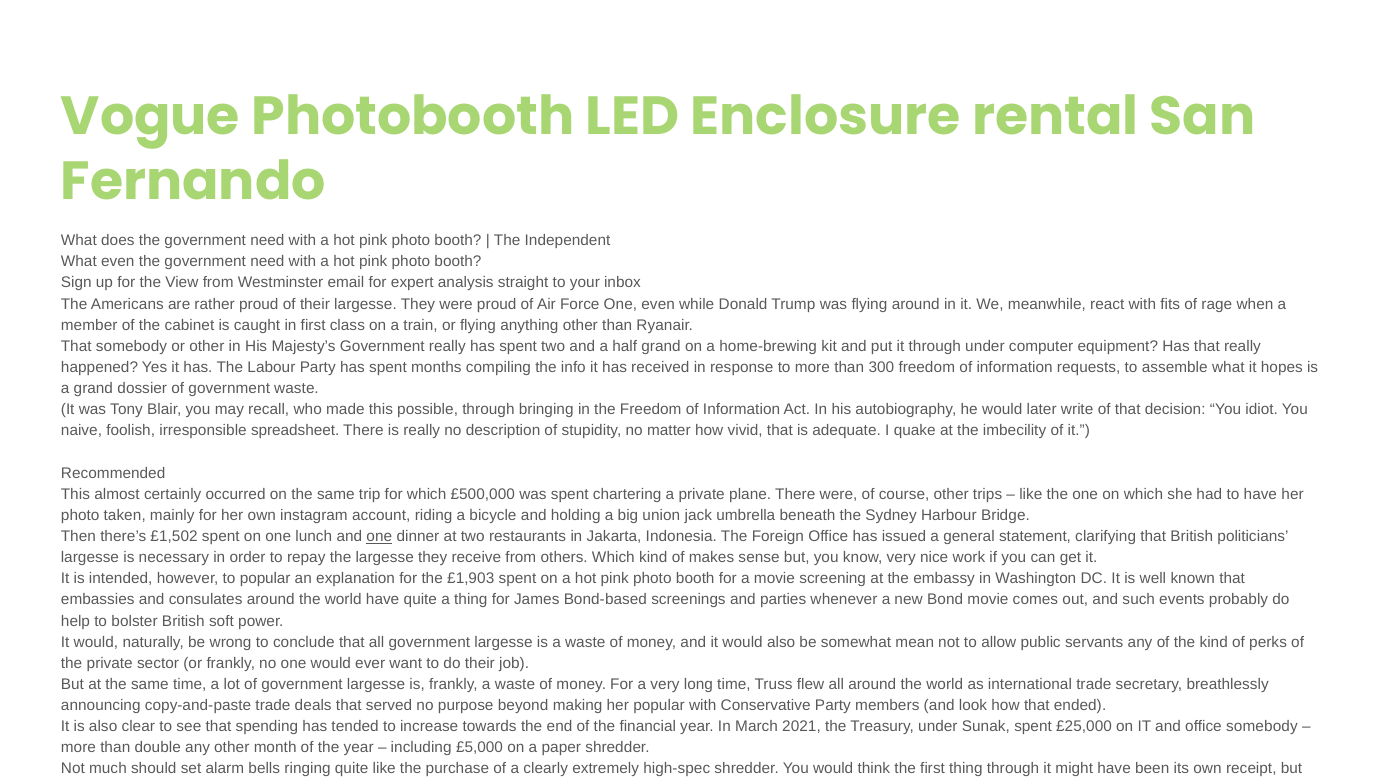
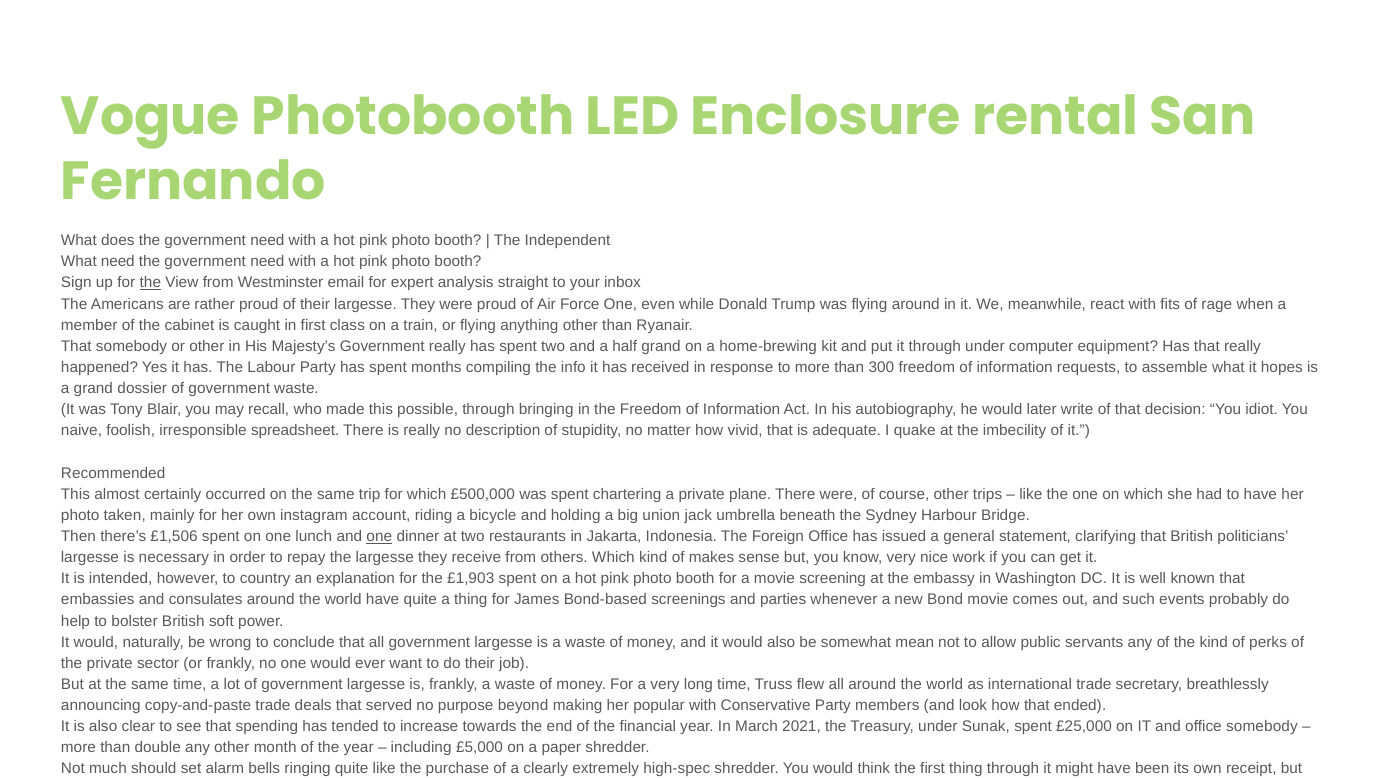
What even: even -> need
the at (150, 283) underline: none -> present
£1,502: £1,502 -> £1,506
to popular: popular -> country
